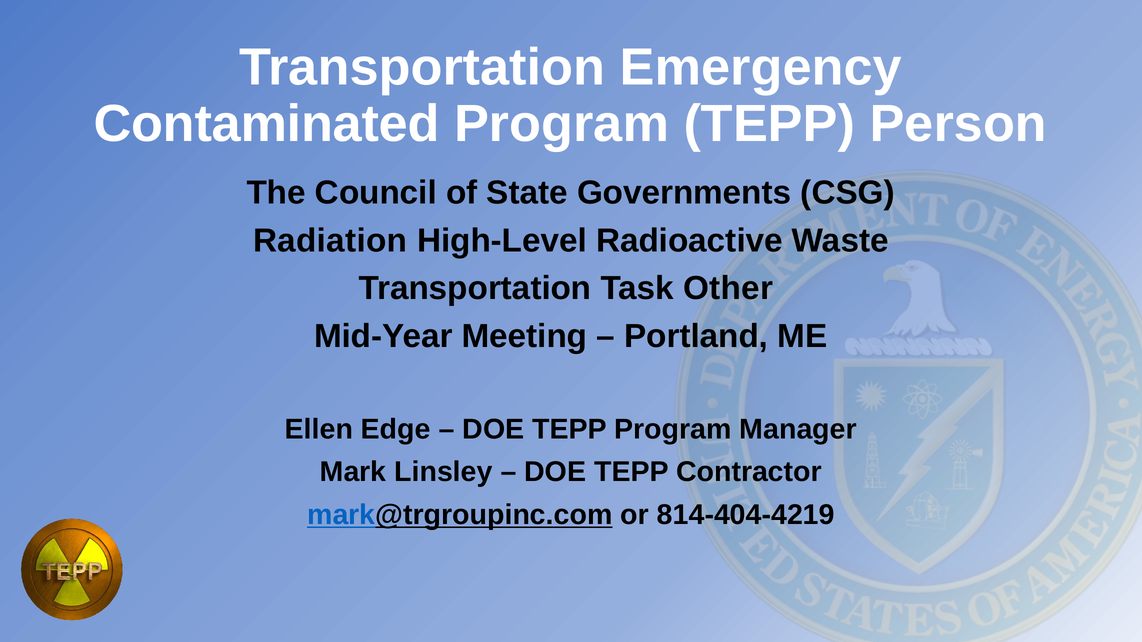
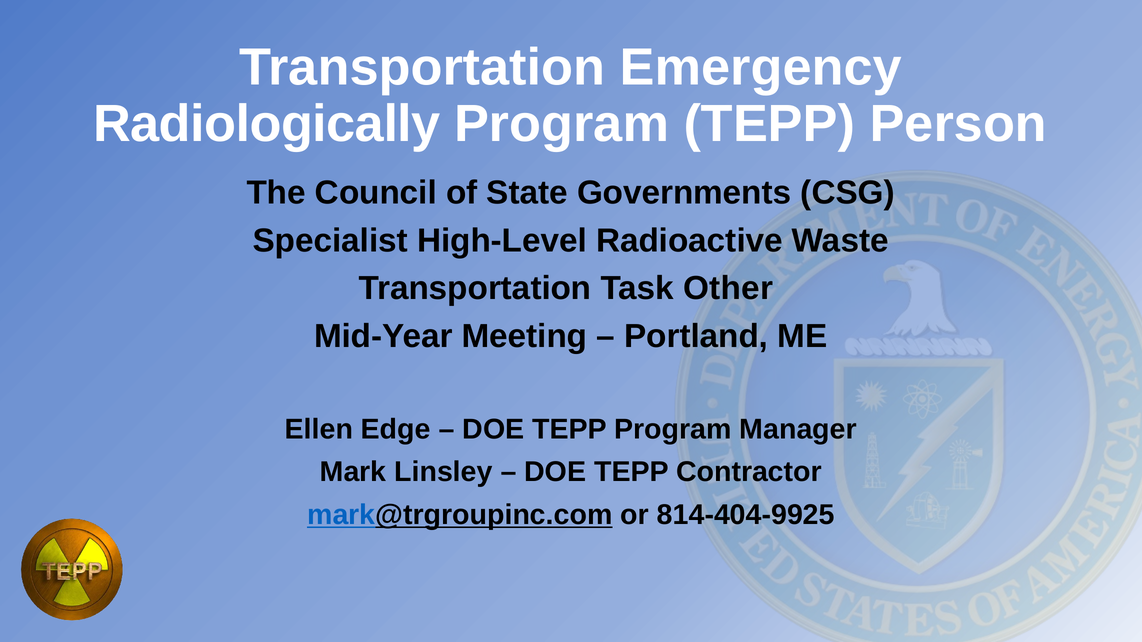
Contaminated: Contaminated -> Radiologically
Radiation: Radiation -> Specialist
814-404-4219: 814-404-4219 -> 814-404-9925
